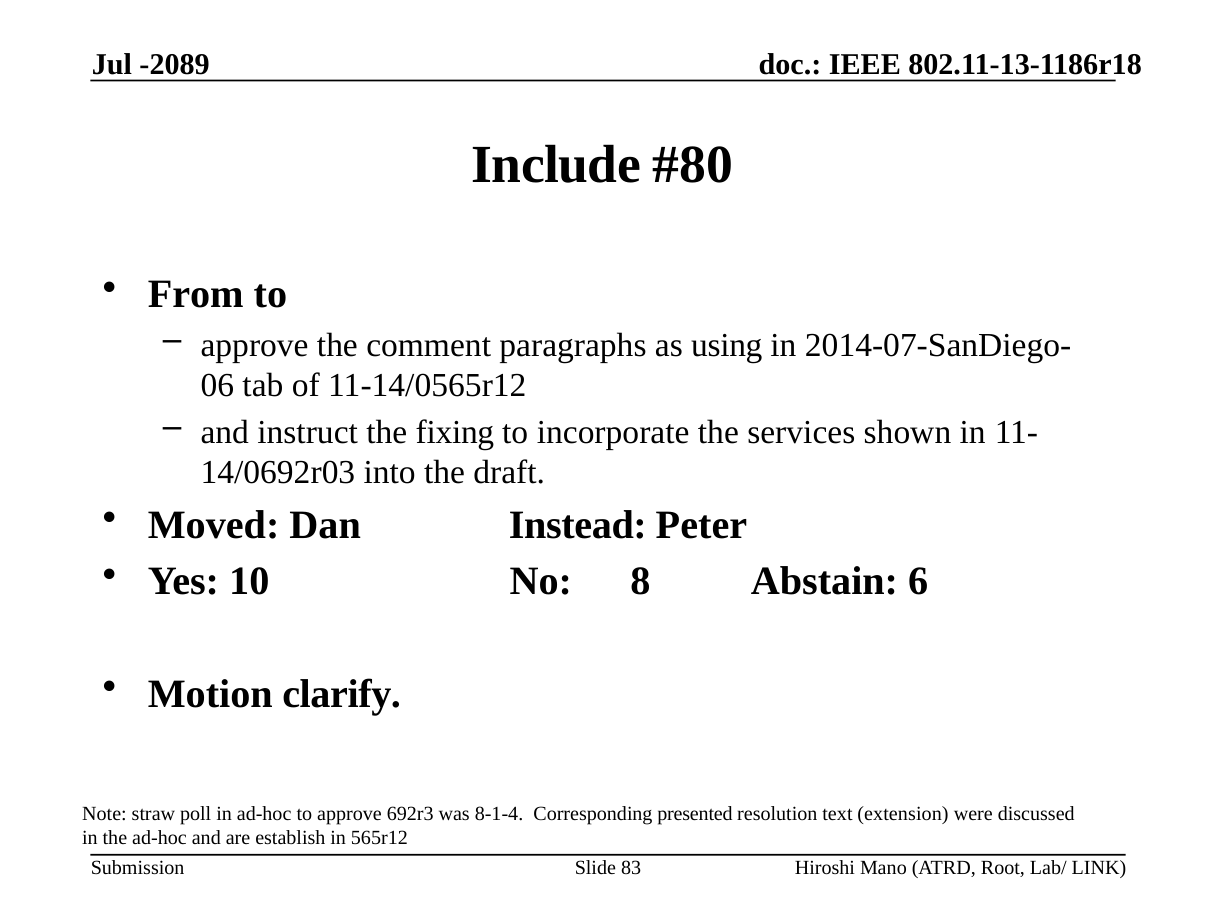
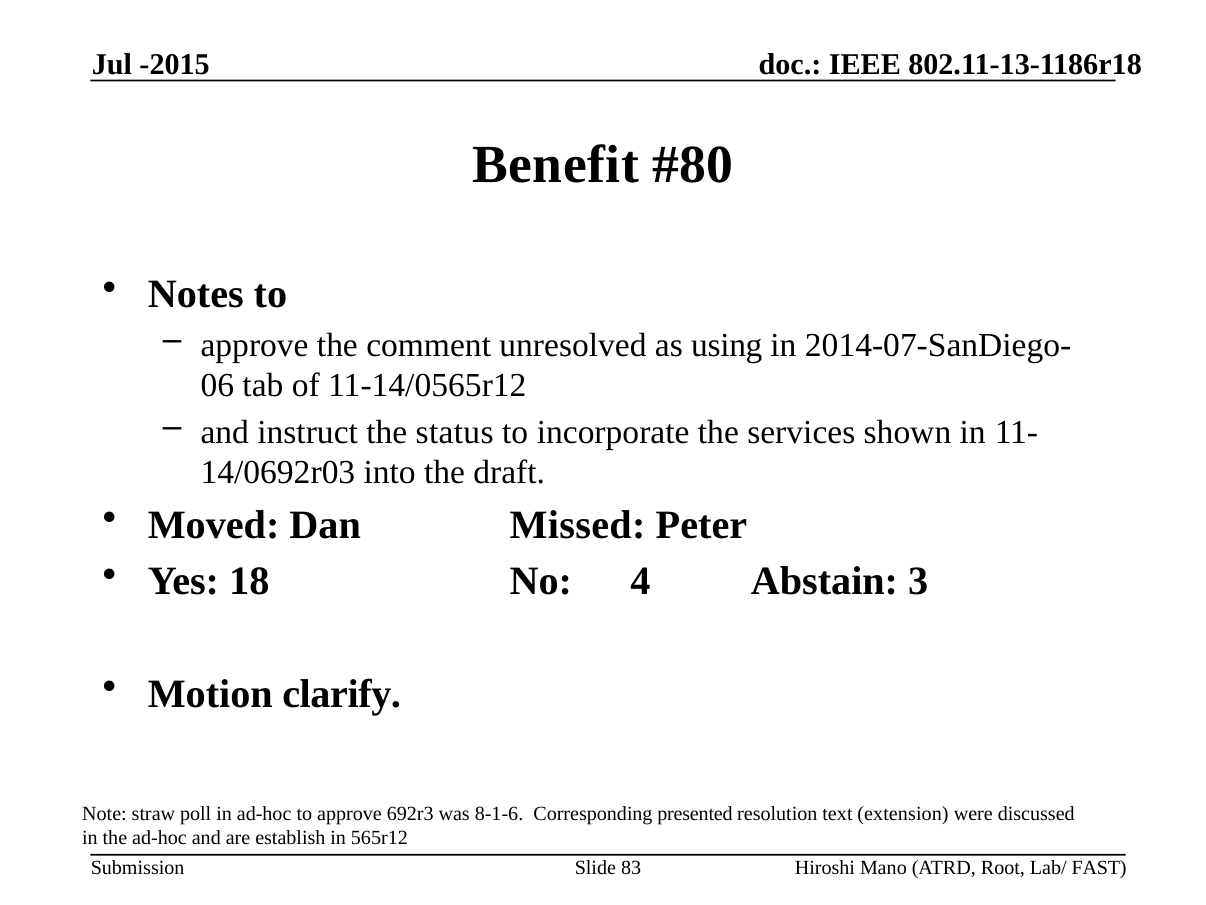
-2089: -2089 -> -2015
Include: Include -> Benefit
From: From -> Notes
paragraphs: paragraphs -> unresolved
fixing: fixing -> status
Instead: Instead -> Missed
10: 10 -> 18
8: 8 -> 4
6: 6 -> 3
8-1-4: 8-1-4 -> 8-1-6
LINK: LINK -> FAST
